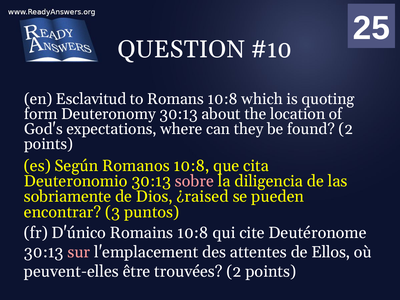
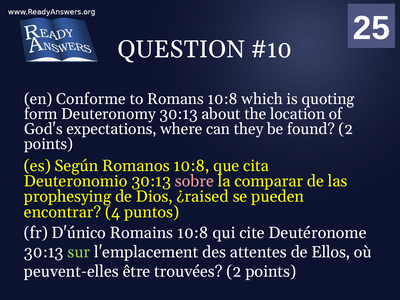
Esclavitud: Esclavitud -> Conforme
diligencia: diligencia -> comparar
sobriamente: sobriamente -> prophesying
3: 3 -> 4
sur colour: pink -> light green
